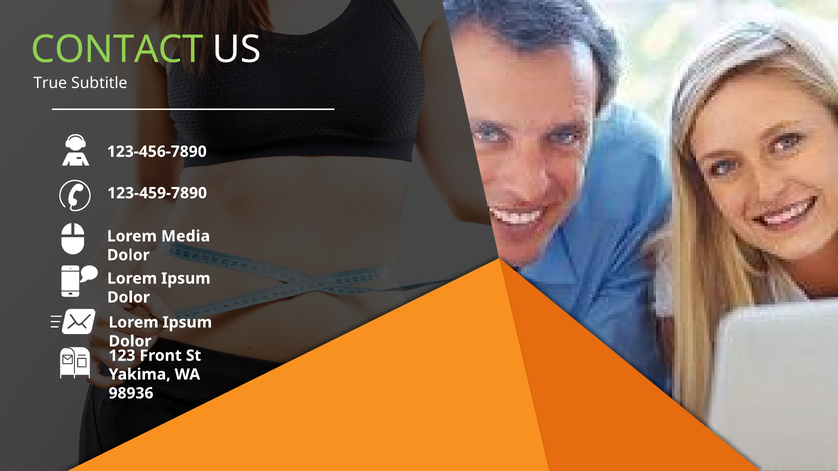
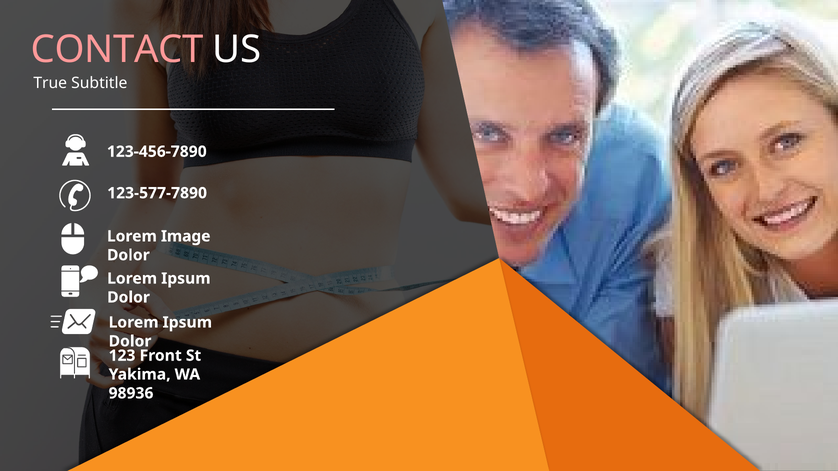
CONTACT colour: light green -> pink
123-459-7890: 123-459-7890 -> 123-577-7890
Media: Media -> Image
